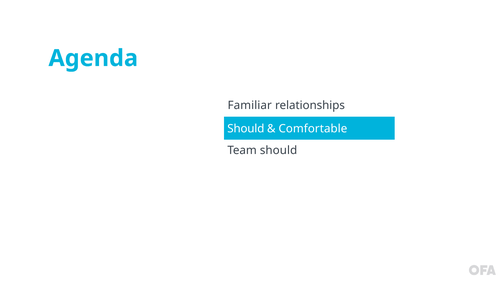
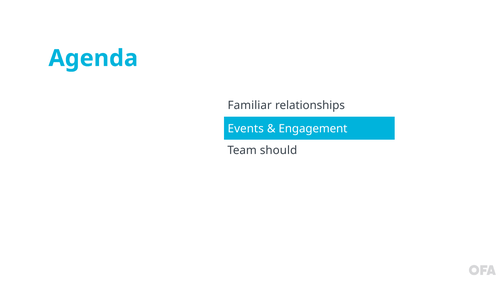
Should at (246, 129): Should -> Events
Comfortable: Comfortable -> Engagement
